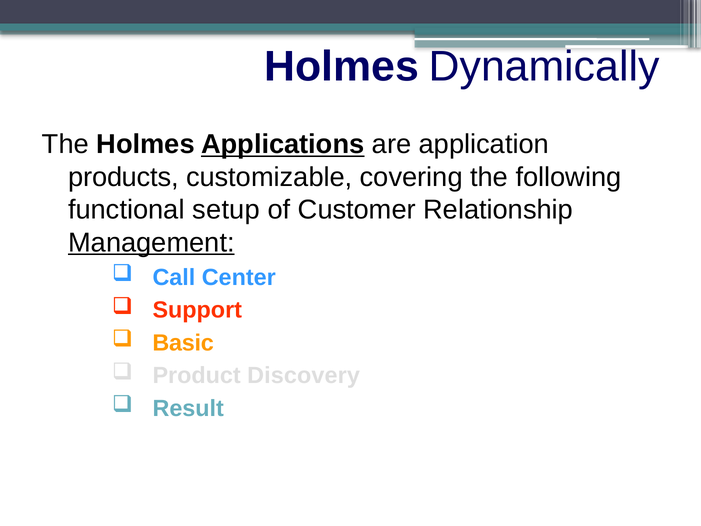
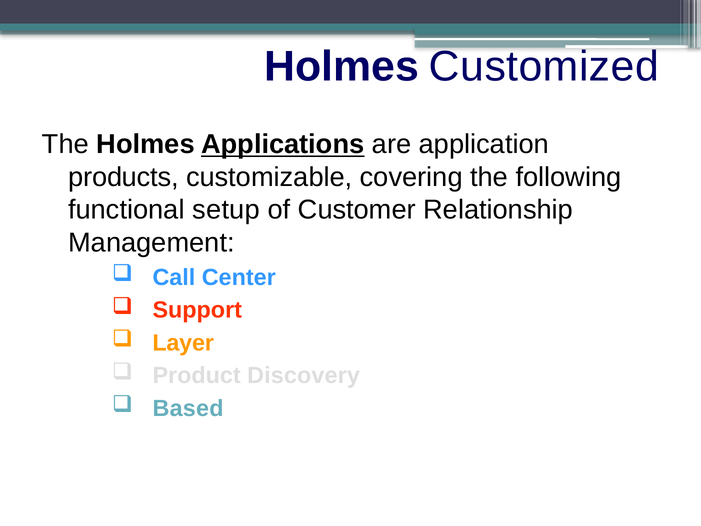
Dynamically: Dynamically -> Customized
Management underline: present -> none
Basic: Basic -> Layer
Result: Result -> Based
